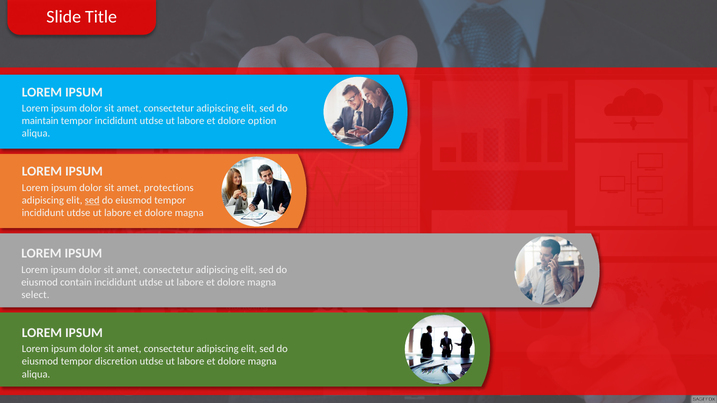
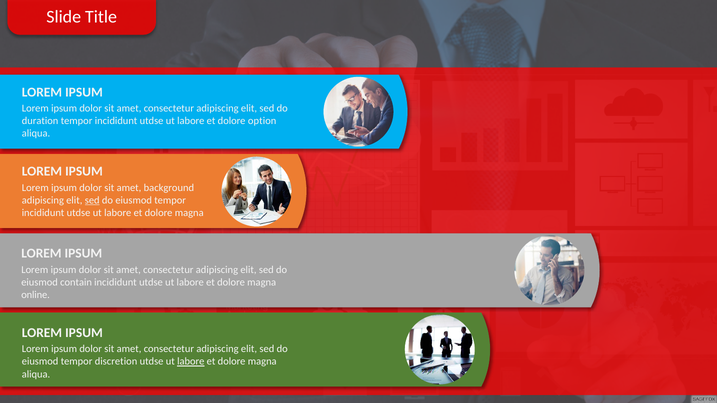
maintain: maintain -> duration
protections: protections -> background
select: select -> online
labore at (191, 362) underline: none -> present
